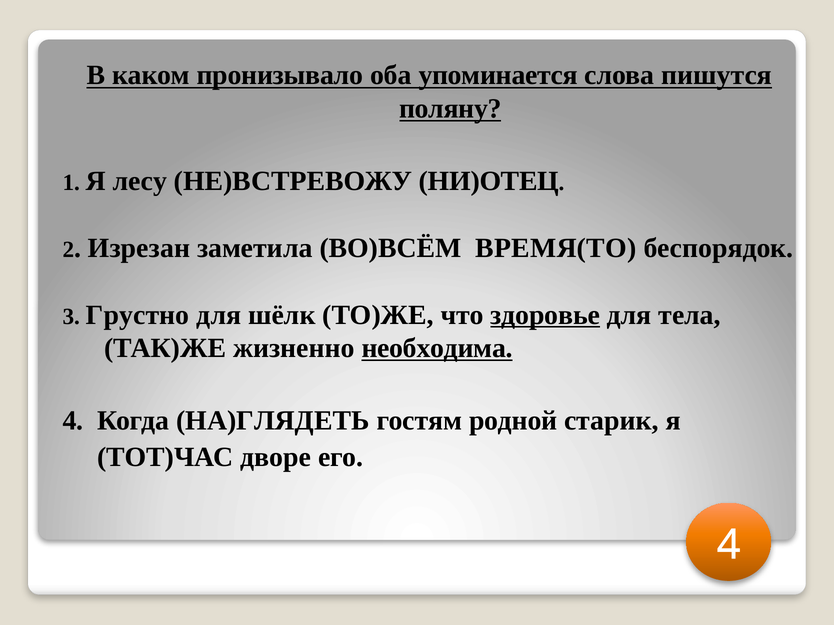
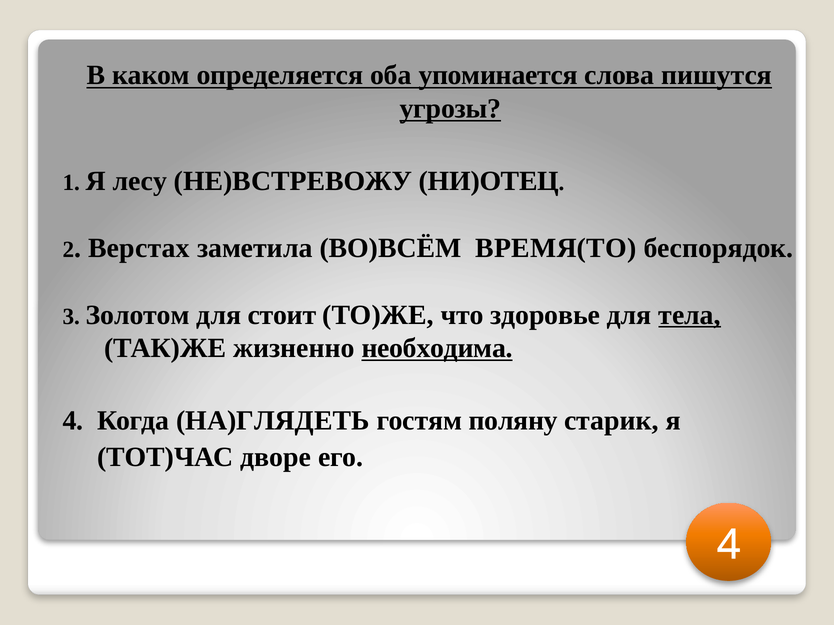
пронизывало: пронизывало -> определяется
поляну: поляну -> угрозы
Изрезан: Изрезан -> Верстах
Грустно: Грустно -> Золотом
шёлк: шёлк -> стоит
здоровье underline: present -> none
тела underline: none -> present
родной: родной -> поляну
